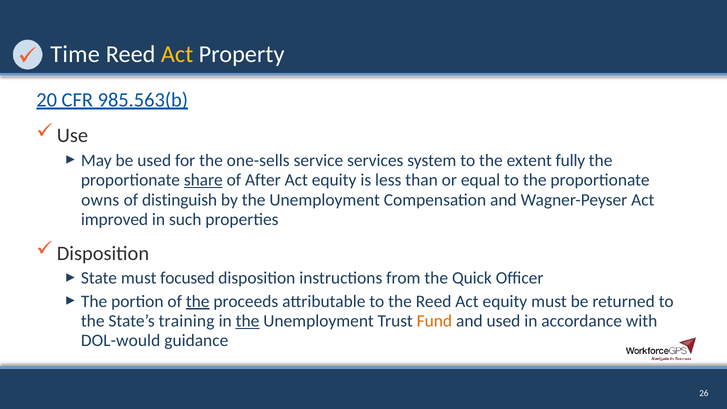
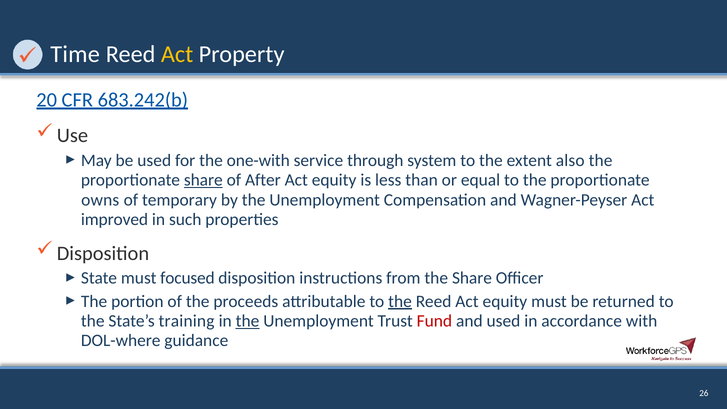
985.563(b: 985.563(b -> 683.242(b
one-sells: one-sells -> one-with
services: services -> through
fully: fully -> also
distinguish: distinguish -> temporary
the Quick: Quick -> Share
the at (198, 301) underline: present -> none
the at (400, 301) underline: none -> present
Fund colour: orange -> red
DOL-would: DOL-would -> DOL-where
